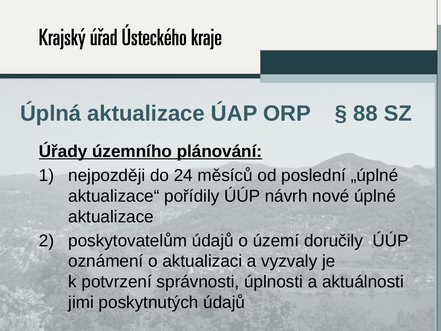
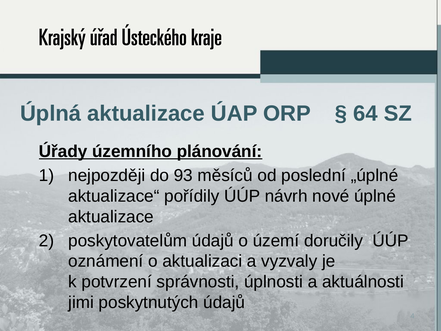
88: 88 -> 64
24: 24 -> 93
